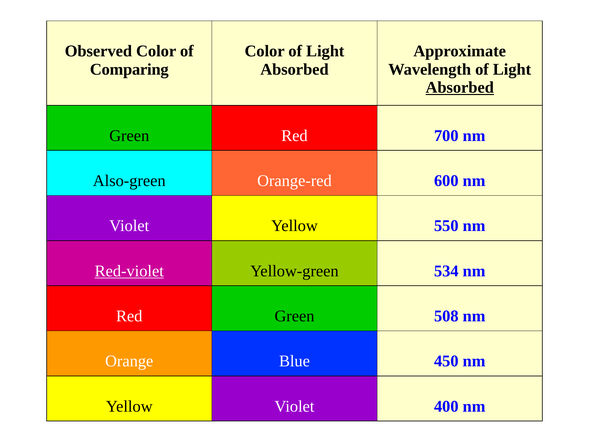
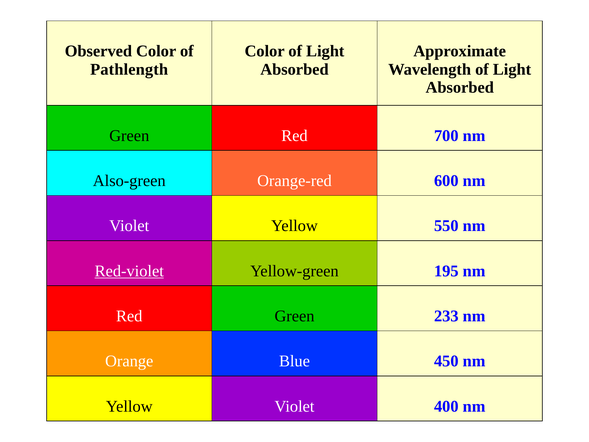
Comparing: Comparing -> Pathlength
Absorbed at (460, 88) underline: present -> none
534: 534 -> 195
508: 508 -> 233
